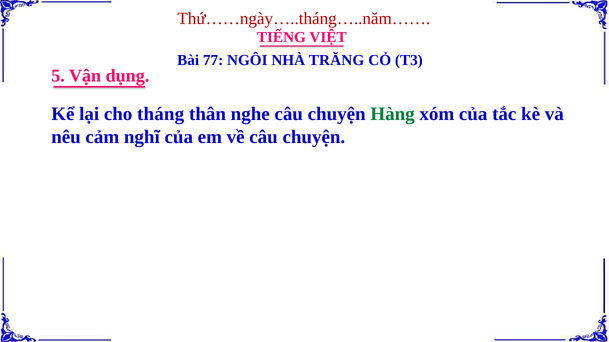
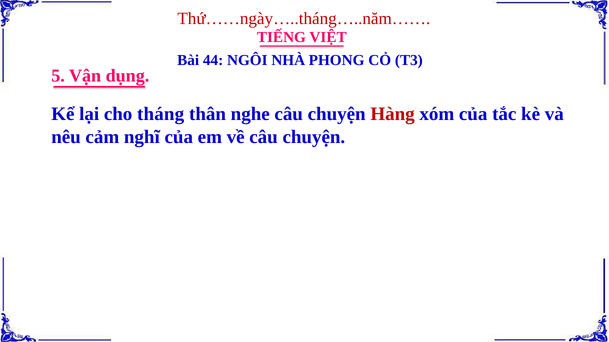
77: 77 -> 44
TRĂNG: TRĂNG -> PHONG
Hàng colour: green -> red
